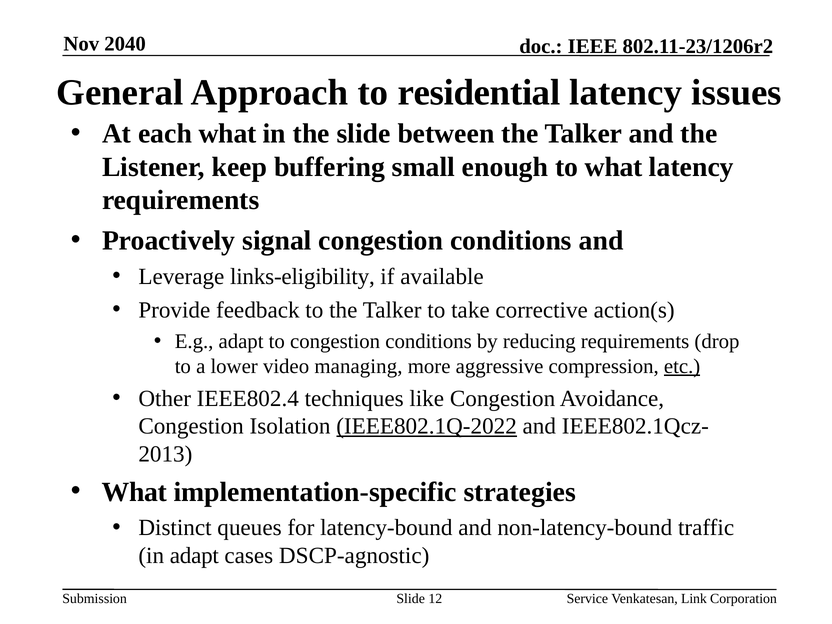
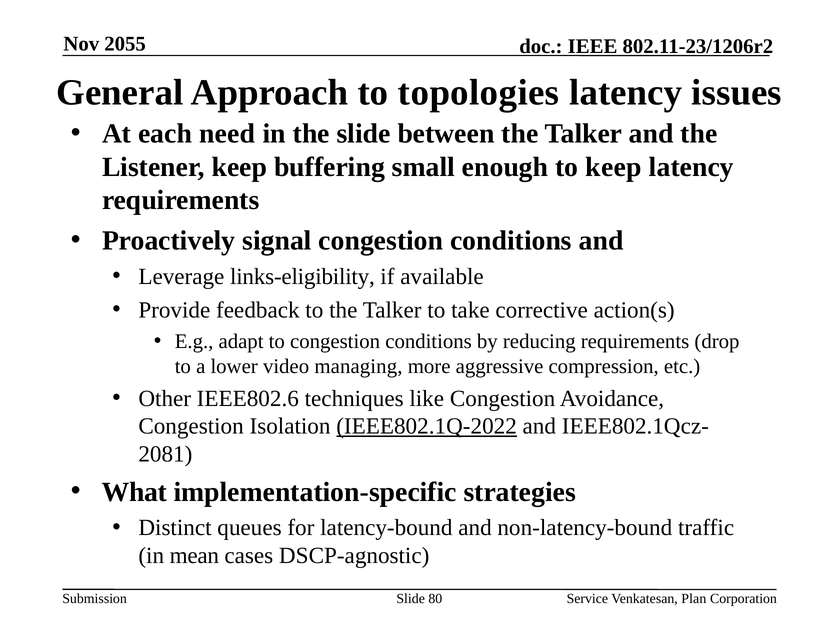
2040: 2040 -> 2055
residential: residential -> topologies
each what: what -> need
to what: what -> keep
etc underline: present -> none
IEEE802.4: IEEE802.4 -> IEEE802.6
2013: 2013 -> 2081
in adapt: adapt -> mean
12: 12 -> 80
Link: Link -> Plan
